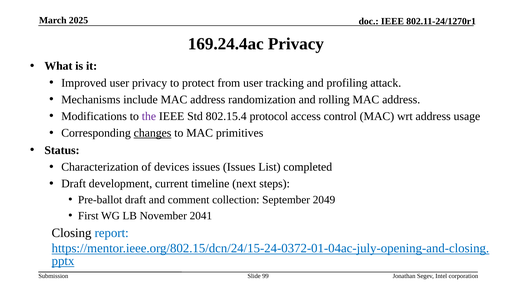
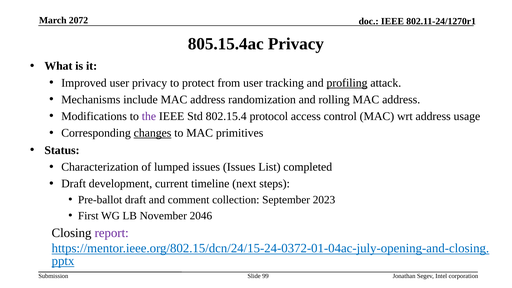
2025: 2025 -> 2072
169.24.4ac: 169.24.4ac -> 805.15.4ac
profiling underline: none -> present
devices: devices -> lumped
2049: 2049 -> 2023
2041: 2041 -> 2046
report colour: blue -> purple
